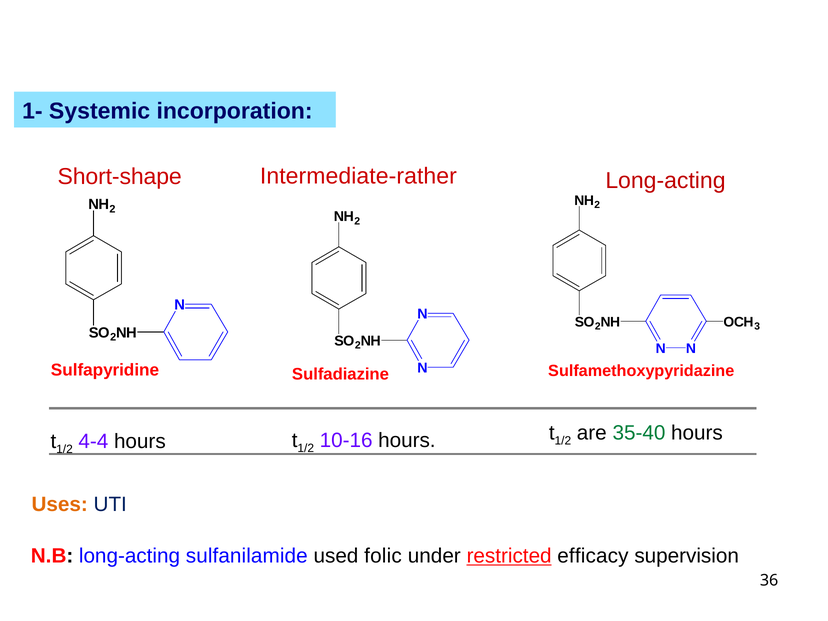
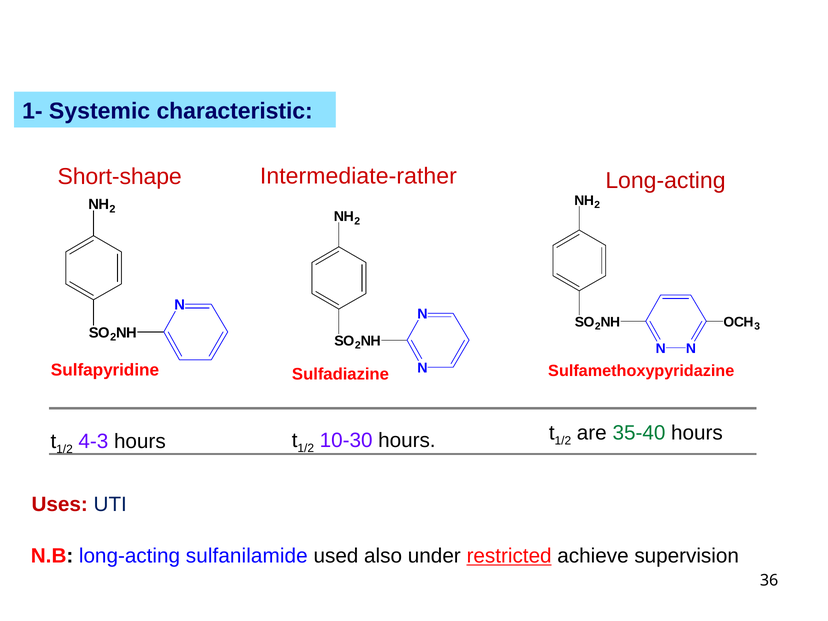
incorporation: incorporation -> characteristic
4-4: 4-4 -> 4-3
10-16: 10-16 -> 10-30
Uses colour: orange -> red
folic: folic -> also
efficacy: efficacy -> achieve
